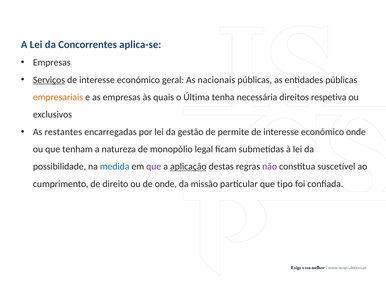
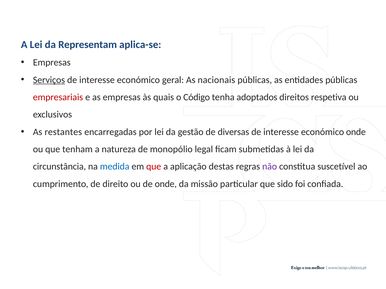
Concorrentes: Concorrentes -> Representam
empresariais colour: orange -> red
Última: Última -> Código
necessária: necessária -> adoptados
permite: permite -> diversas
possibilidade: possibilidade -> circunstância
que at (154, 167) colour: purple -> red
aplicação underline: present -> none
tipo: tipo -> sido
